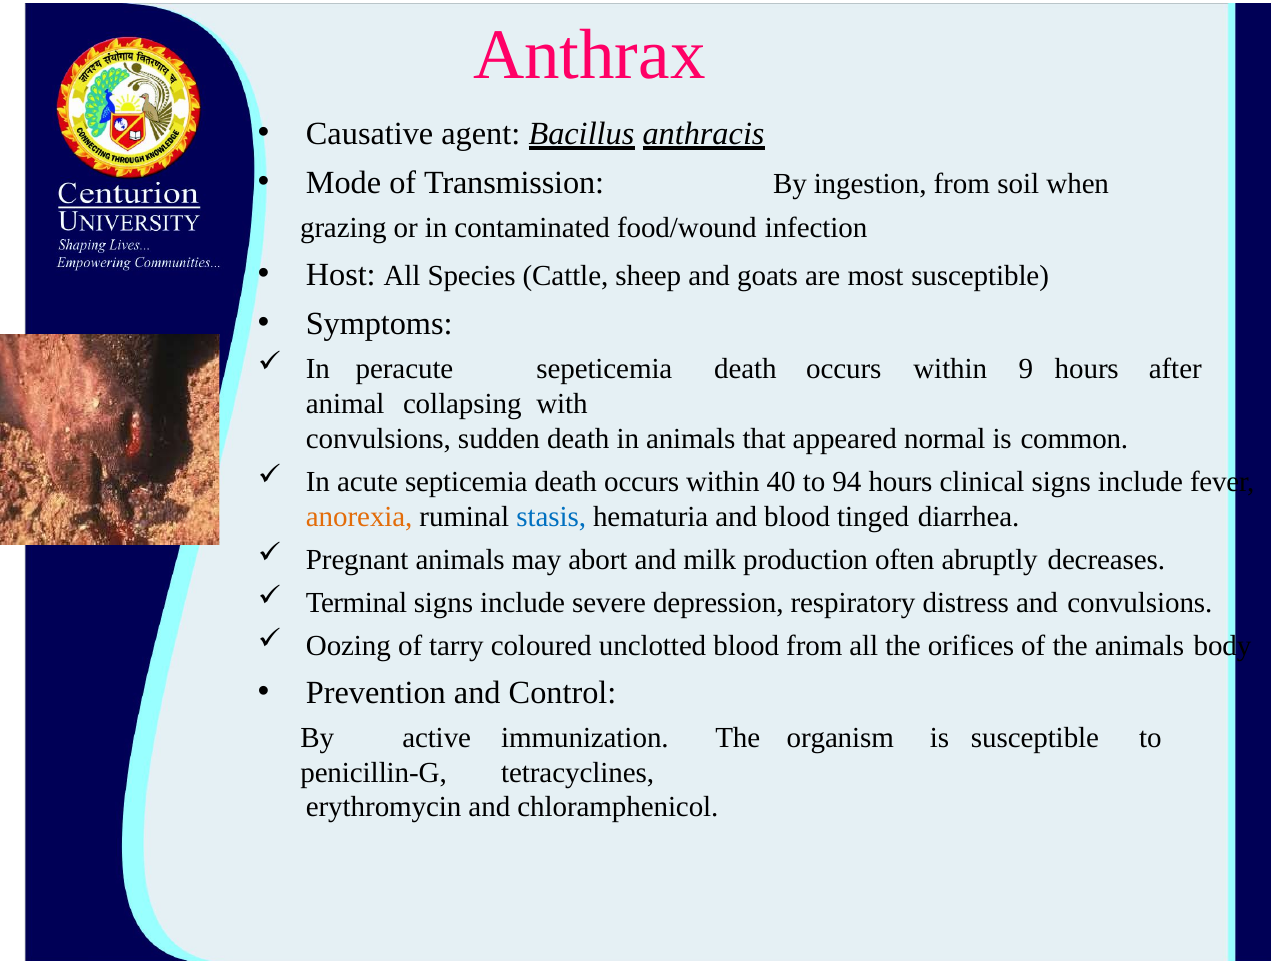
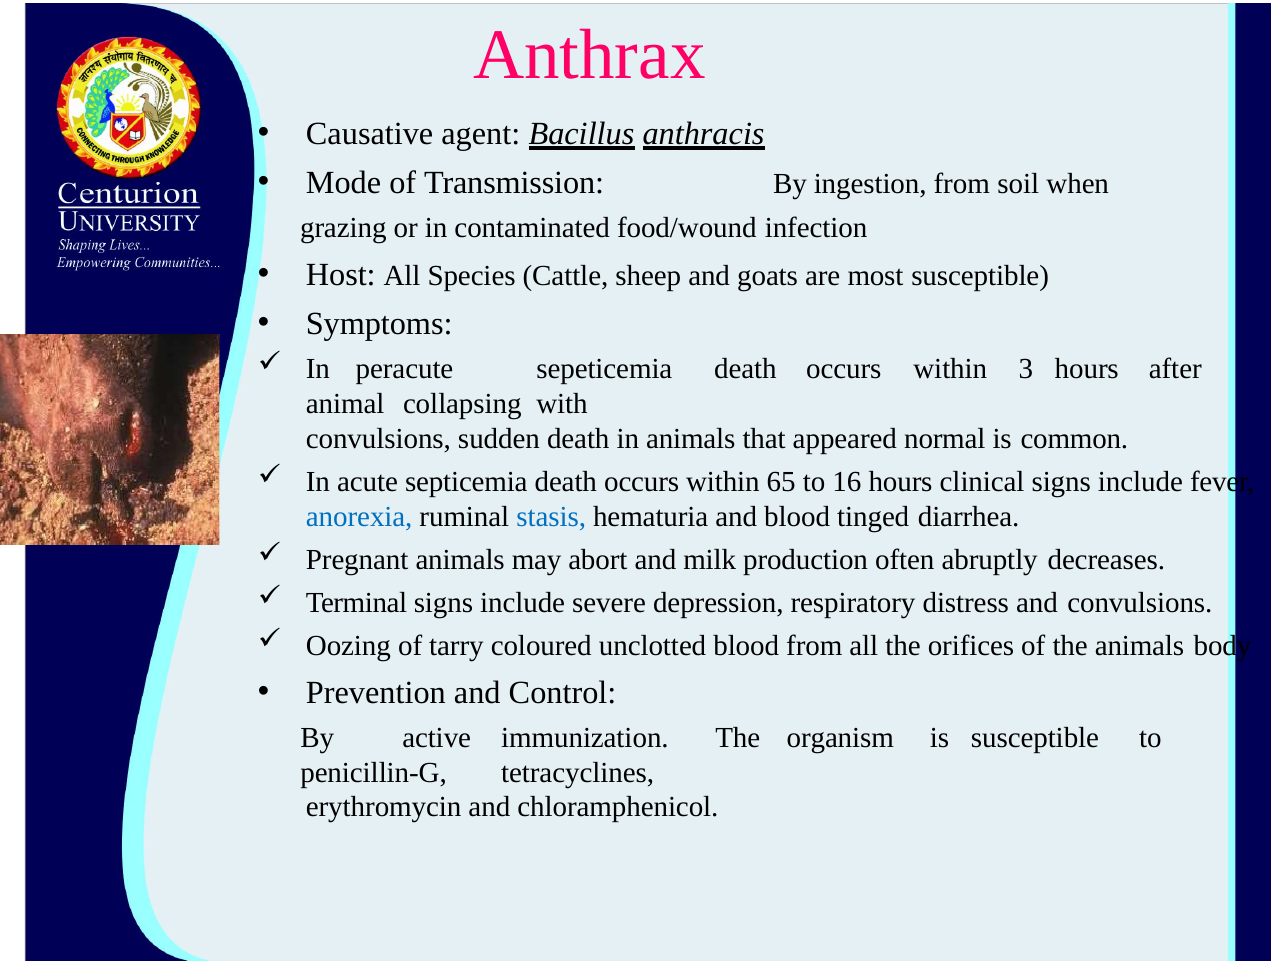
9: 9 -> 3
40: 40 -> 65
94: 94 -> 16
anorexia colour: orange -> blue
